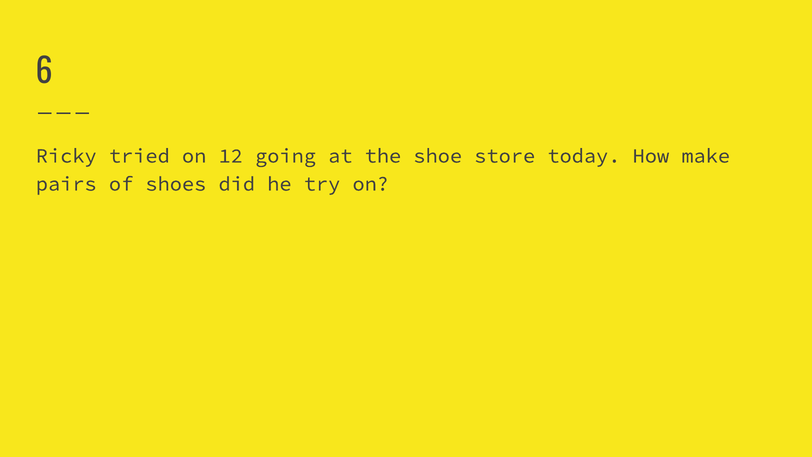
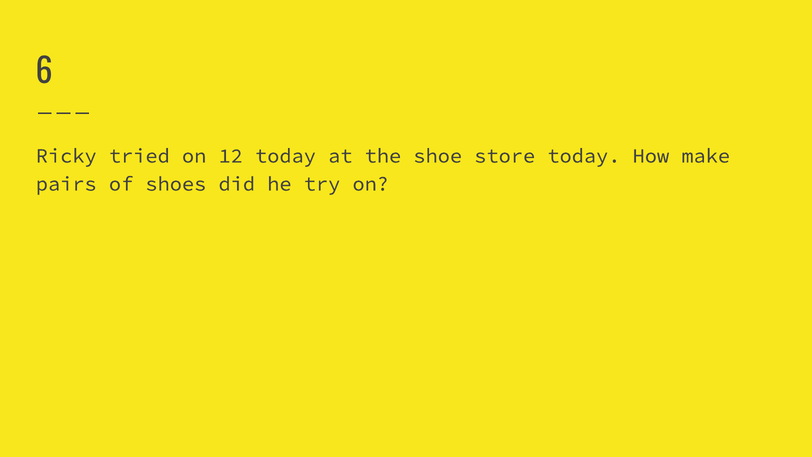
12 going: going -> today
